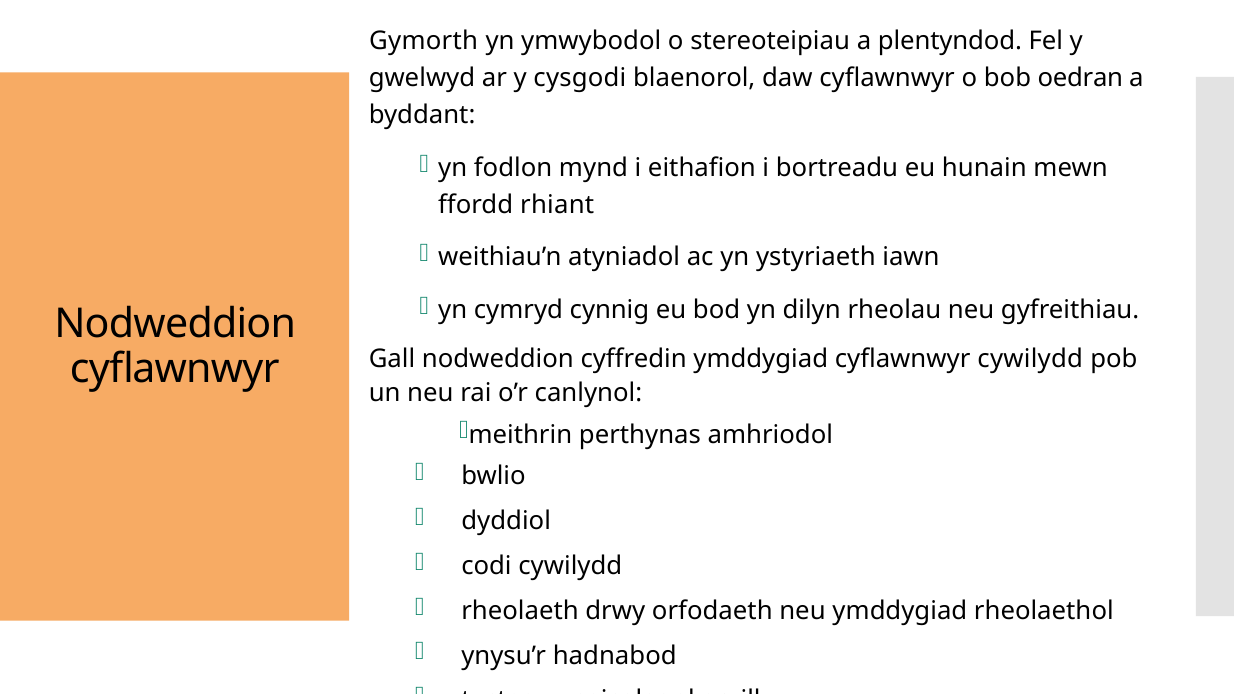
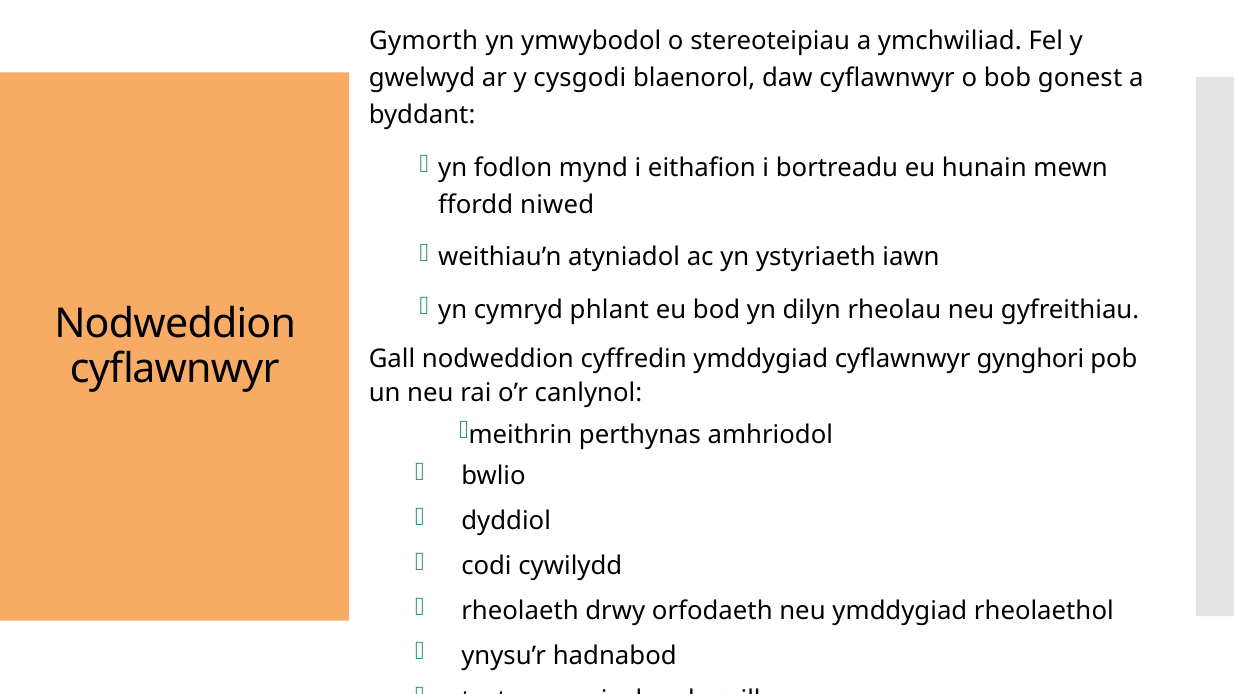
plentyndod: plentyndod -> ymchwiliad
oedran: oedran -> gonest
rhiant: rhiant -> niwed
cynnig: cynnig -> phlant
cyflawnwyr cywilydd: cywilydd -> gynghori
